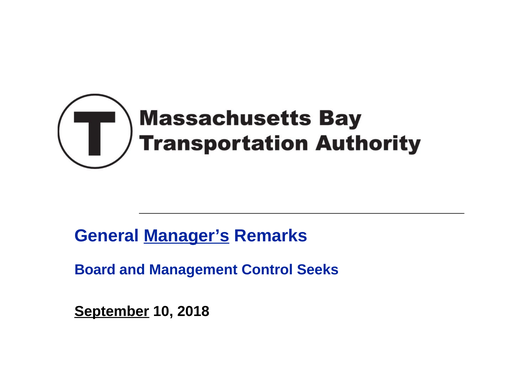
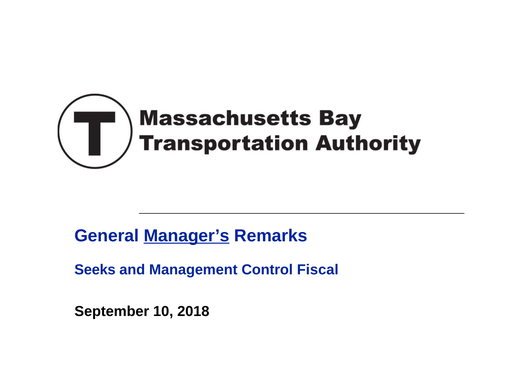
Board: Board -> Seeks
Seeks: Seeks -> Fiscal
September underline: present -> none
